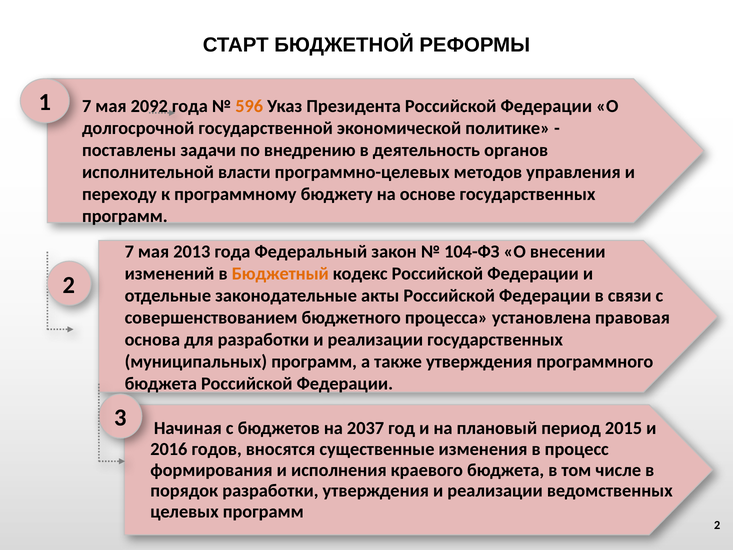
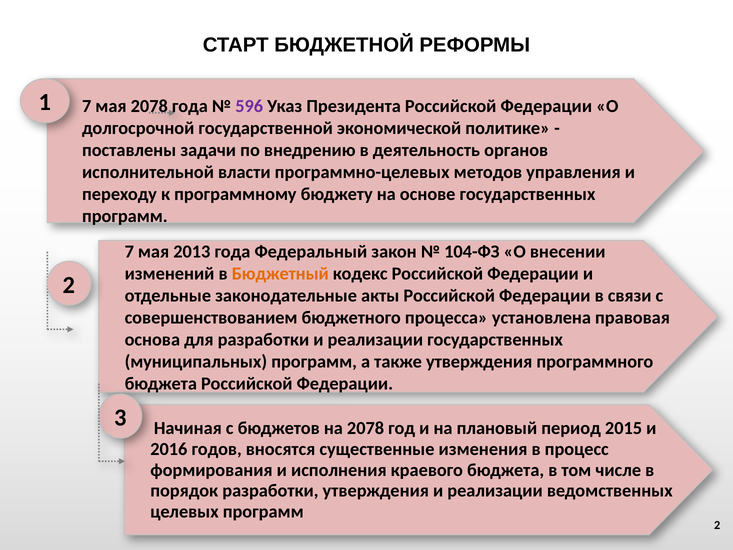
мая 2092: 2092 -> 2078
596 colour: orange -> purple
на 2037: 2037 -> 2078
